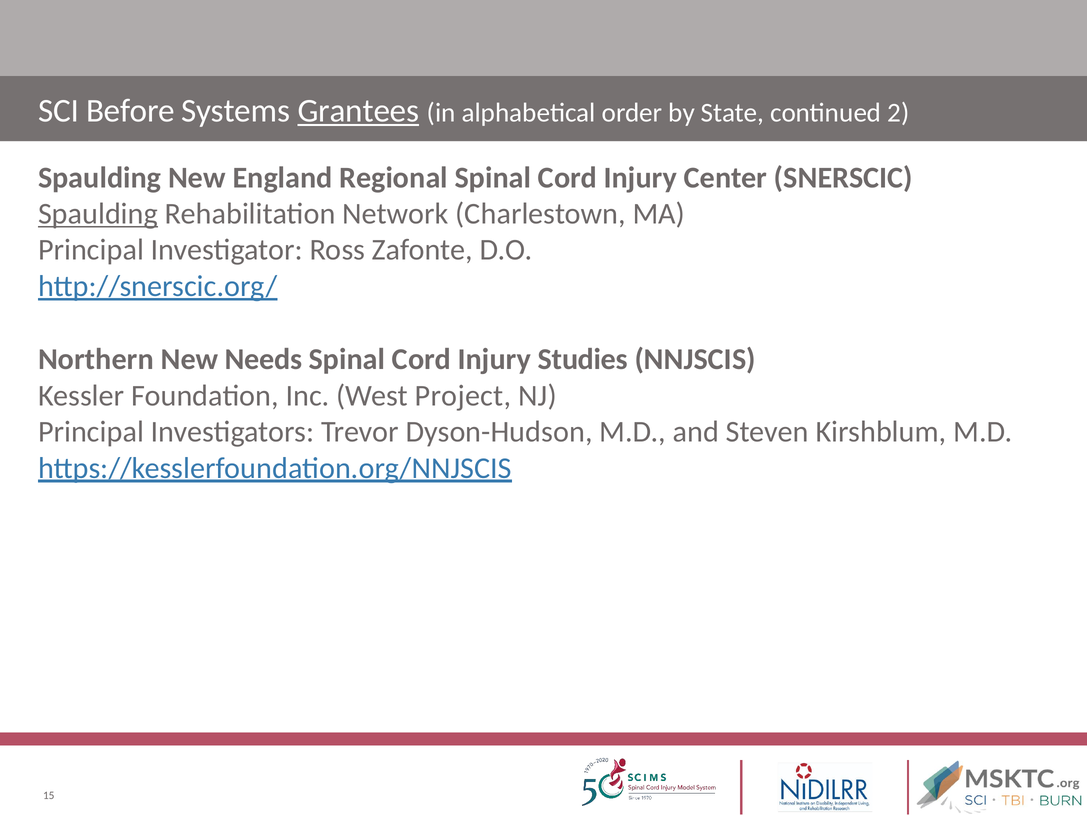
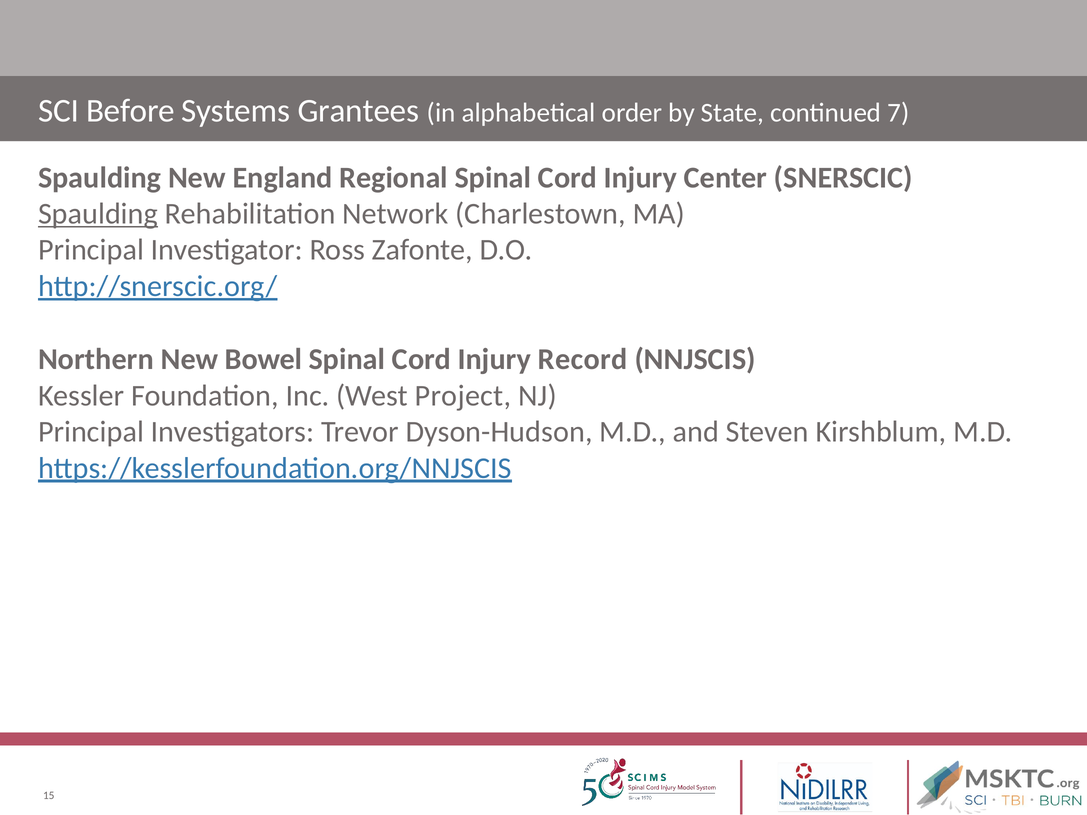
Grantees underline: present -> none
2: 2 -> 7
Needs: Needs -> Bowel
Studies: Studies -> Record
